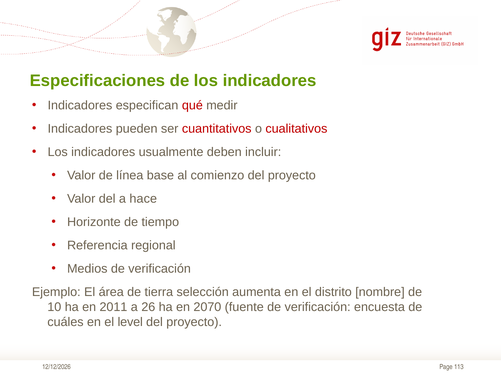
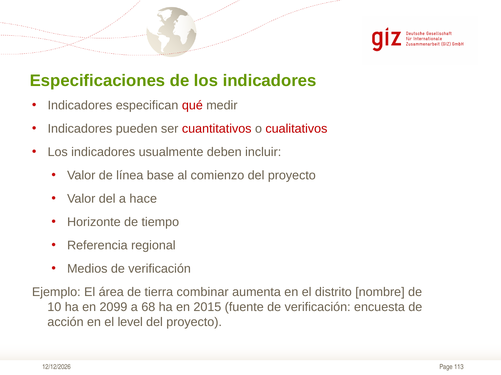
selección: selección -> combinar
2011: 2011 -> 2099
26: 26 -> 68
2070: 2070 -> 2015
cuáles: cuáles -> acción
